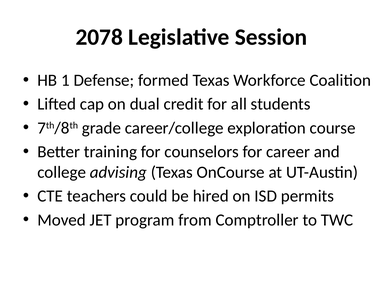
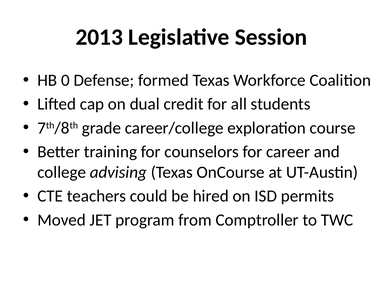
2078: 2078 -> 2013
1: 1 -> 0
